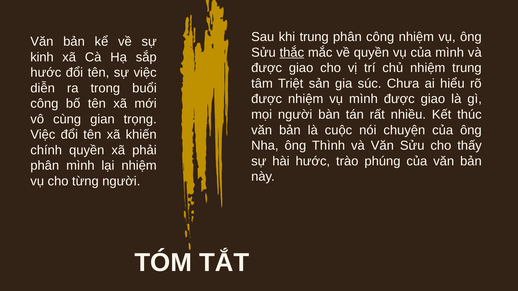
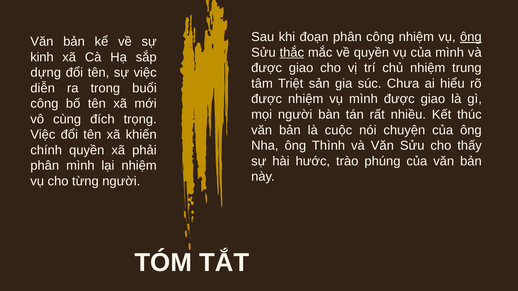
khi trung: trung -> đoạn
ông at (471, 37) underline: none -> present
hước at (46, 73): hước -> dựng
gian: gian -> đích
